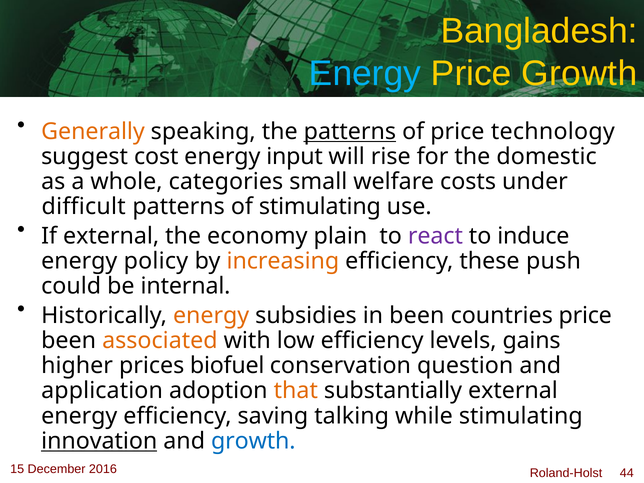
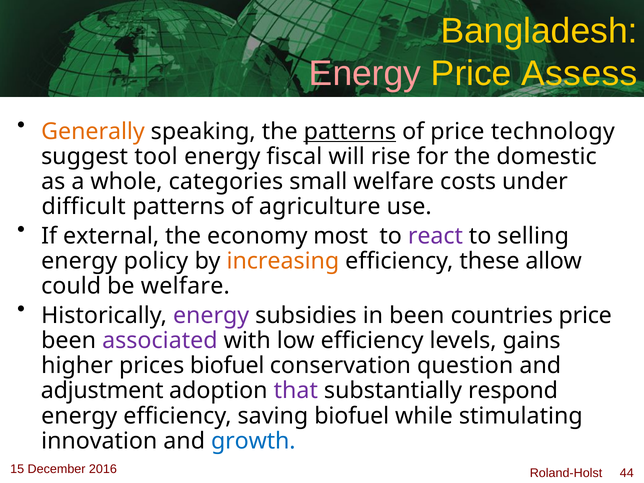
Energy at (365, 74) colour: light blue -> pink
Price Growth: Growth -> Assess
cost: cost -> tool
input: input -> fiscal
of stimulating: stimulating -> agriculture
plain: plain -> most
induce: induce -> selling
push: push -> allow
be internal: internal -> welfare
energy at (211, 316) colour: orange -> purple
associated colour: orange -> purple
application: application -> adjustment
that colour: orange -> purple
substantially external: external -> respond
saving talking: talking -> biofuel
innovation underline: present -> none
